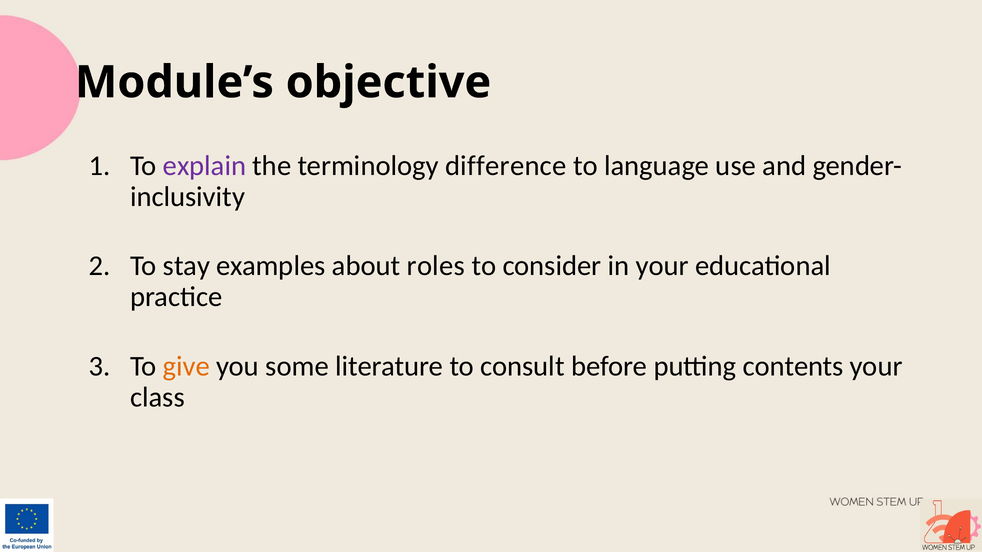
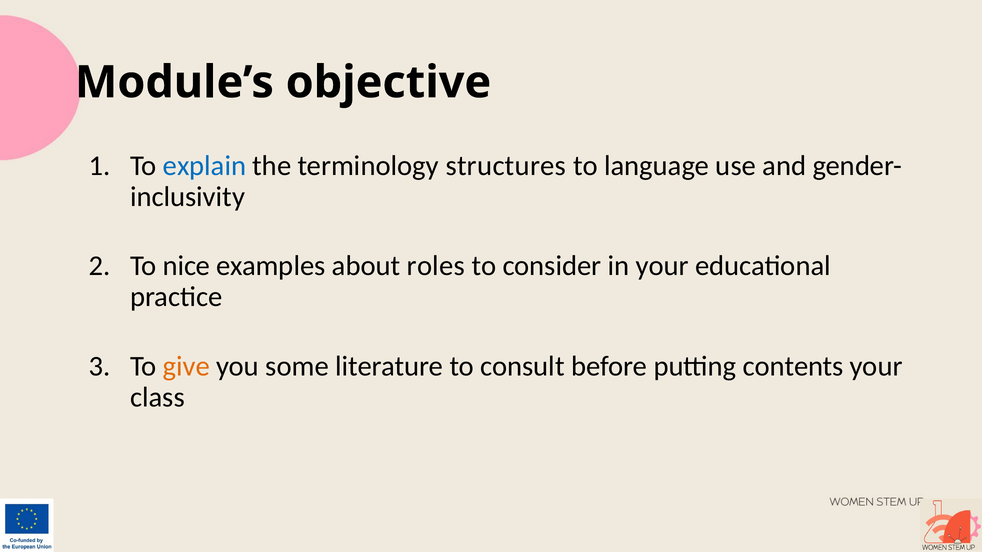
explain colour: purple -> blue
difference: difference -> structures
stay: stay -> nice
